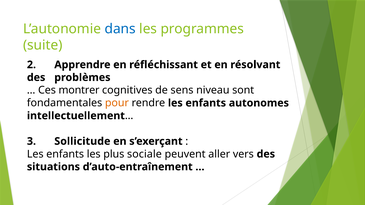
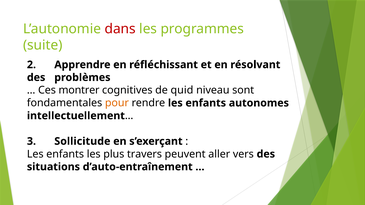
dans colour: blue -> red
sens: sens -> quid
sociale: sociale -> travers
